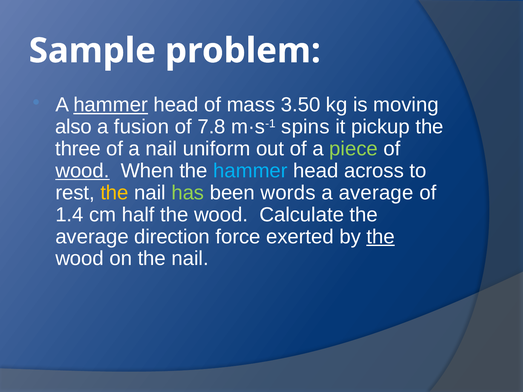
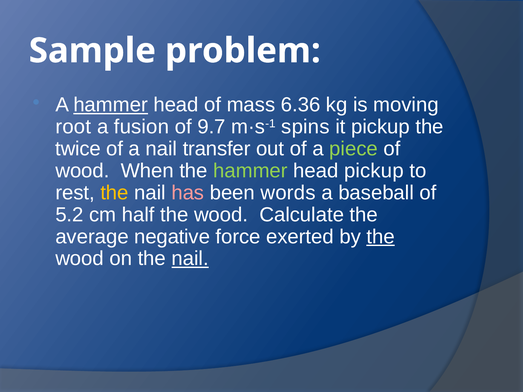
3.50: 3.50 -> 6.36
also: also -> root
7.8: 7.8 -> 9.7
three: three -> twice
uniform: uniform -> transfer
wood at (82, 171) underline: present -> none
hammer at (250, 171) colour: light blue -> light green
head across: across -> pickup
has colour: light green -> pink
a average: average -> baseball
1.4: 1.4 -> 5.2
direction: direction -> negative
nail at (190, 259) underline: none -> present
